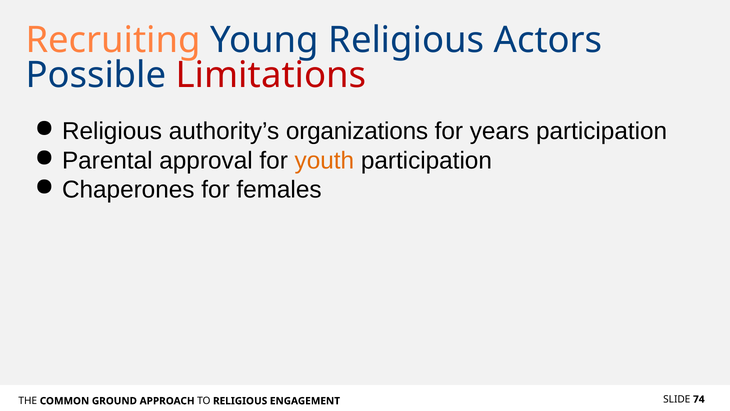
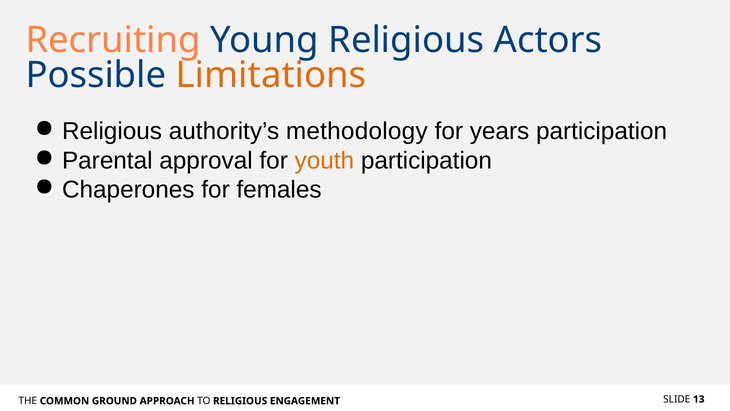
Limitations colour: red -> orange
organizations: organizations -> methodology
74: 74 -> 13
